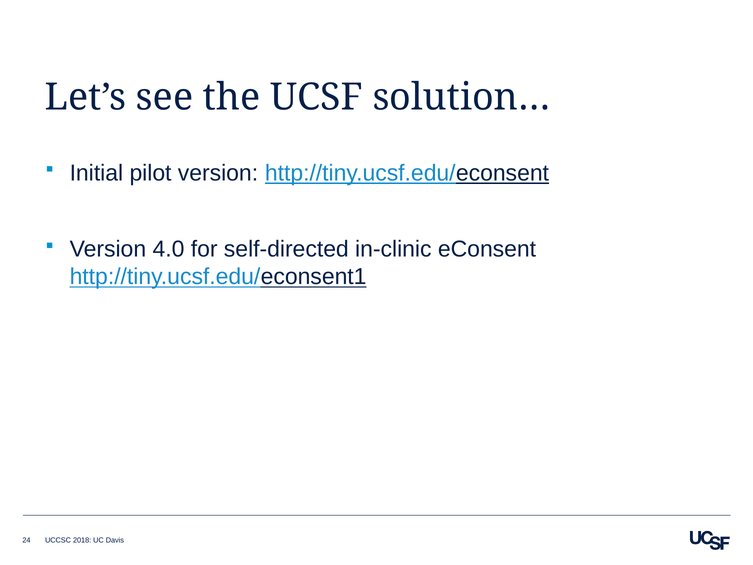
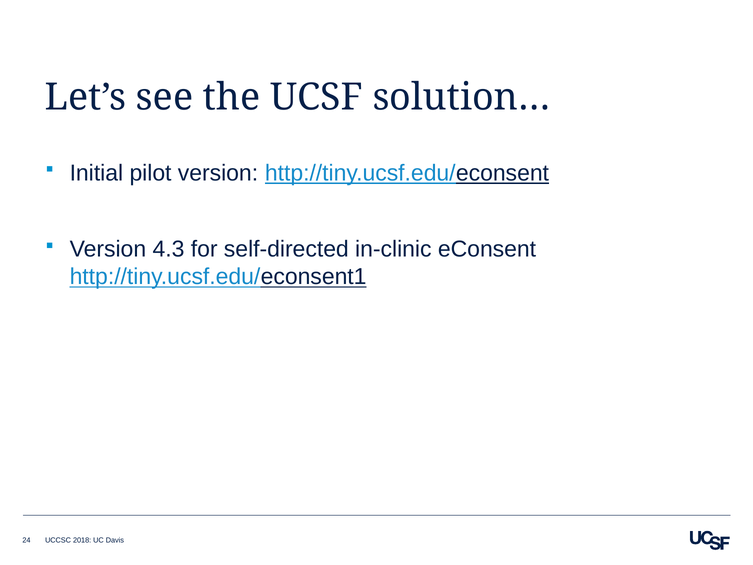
4.0: 4.0 -> 4.3
